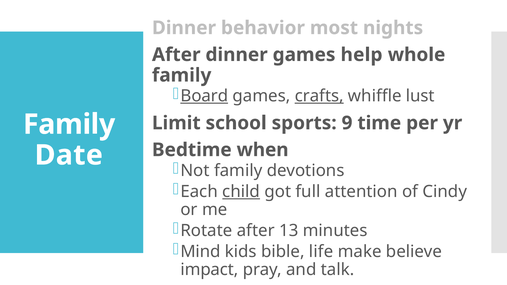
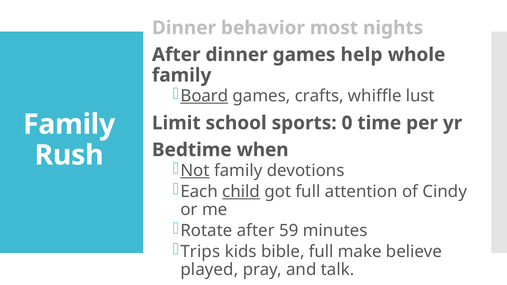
crafts underline: present -> none
9: 9 -> 0
Date: Date -> Rush
Not underline: none -> present
13: 13 -> 59
Mind: Mind -> Trips
bible life: life -> full
impact: impact -> played
